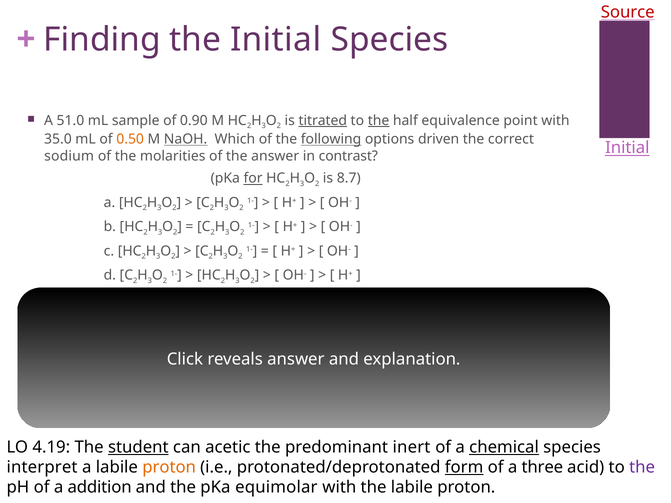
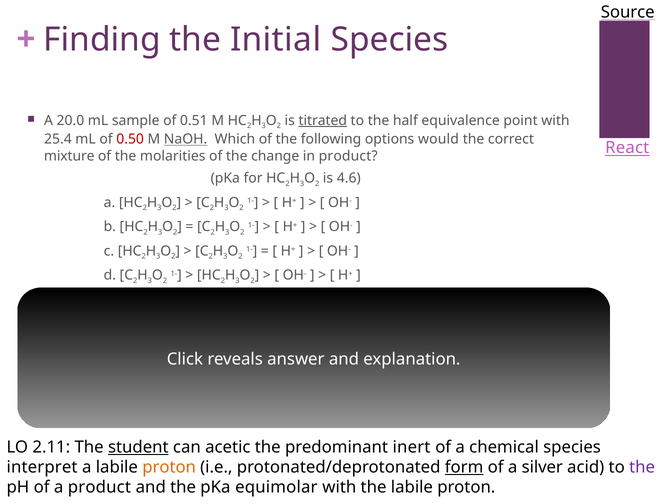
Source colour: red -> black
51.0: 51.0 -> 20.0
0.90: 0.90 -> 0.51
the at (379, 121) underline: present -> none
35.0: 35.0 -> 25.4
0.50 colour: orange -> red
following underline: present -> none
driven: driven -> would
Initial at (627, 148): Initial -> React
sodium: sodium -> mixture
the answer: answer -> change
in contrast: contrast -> product
for underline: present -> none
8.7: 8.7 -> 4.6
4.19: 4.19 -> 2.11
chemical underline: present -> none
three: three -> silver
a addition: addition -> product
